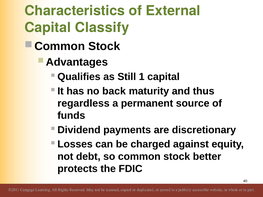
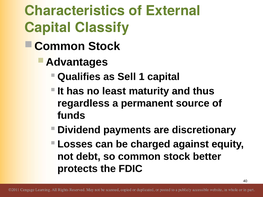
Still: Still -> Sell
back: back -> least
